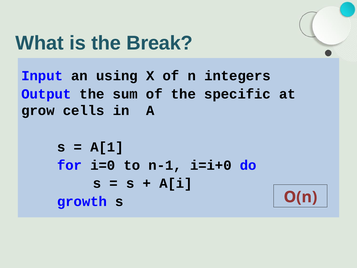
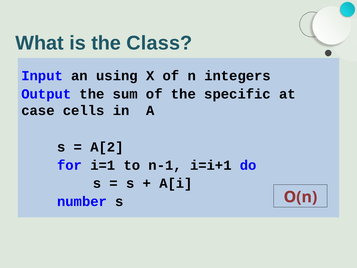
Break: Break -> Class
grow: grow -> case
A[1: A[1 -> A[2
i=0: i=0 -> i=1
i=i+0: i=i+0 -> i=i+1
growth: growth -> number
